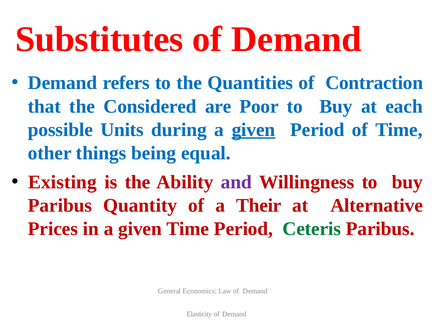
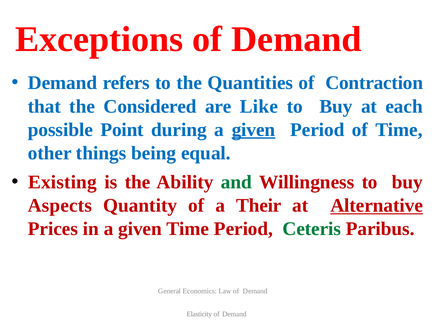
Substitutes: Substitutes -> Exceptions
Poor: Poor -> Like
Units: Units -> Point
and colour: purple -> green
Paribus at (60, 206): Paribus -> Aspects
Alternative underline: none -> present
